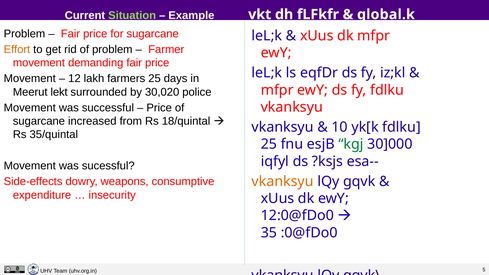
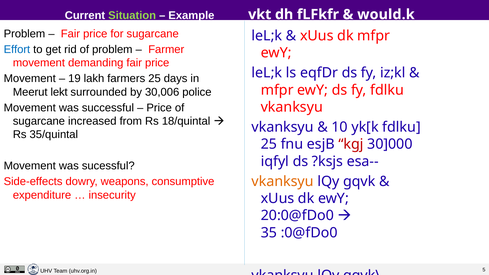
global.k: global.k -> would.k
Effort colour: orange -> blue
12: 12 -> 19
30,020: 30,020 -> 30,006
kgj colour: green -> red
12:0@fDo0: 12:0@fDo0 -> 20:0@fDo0
